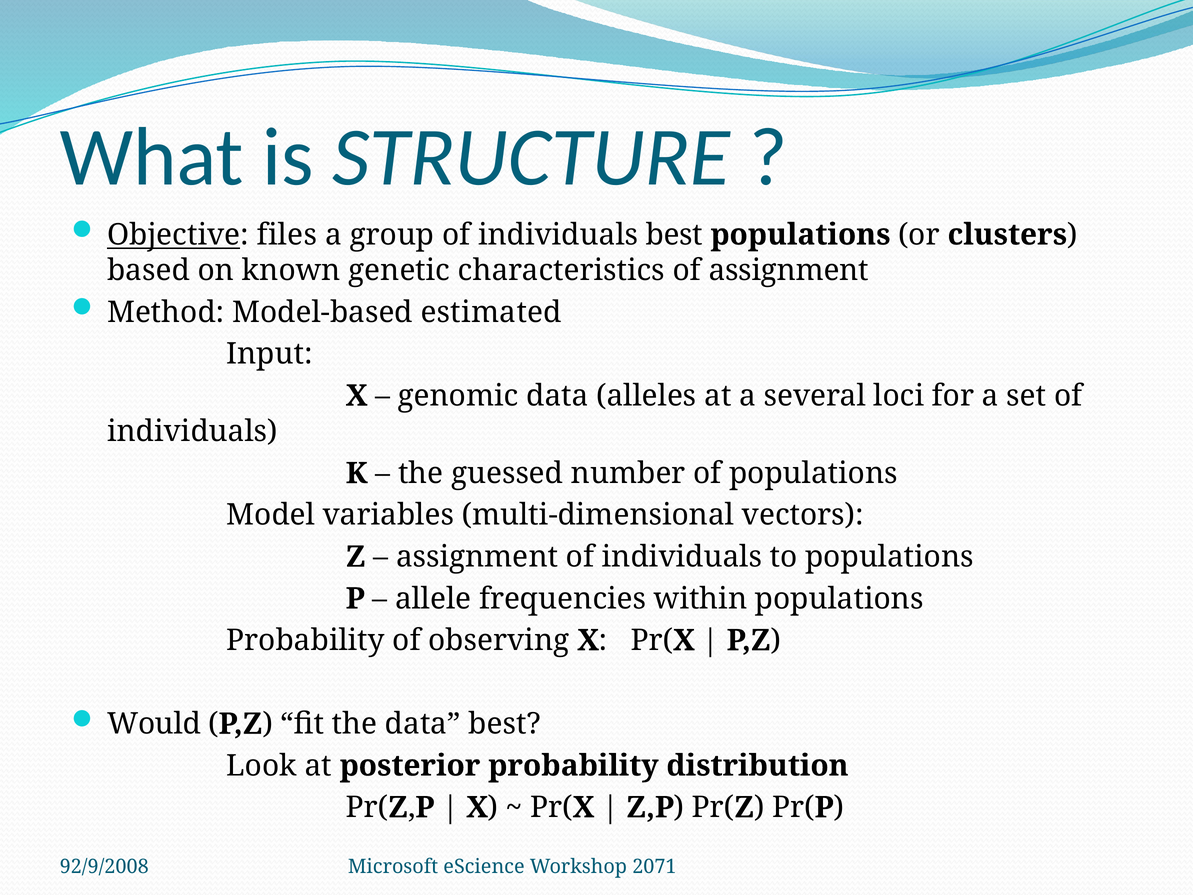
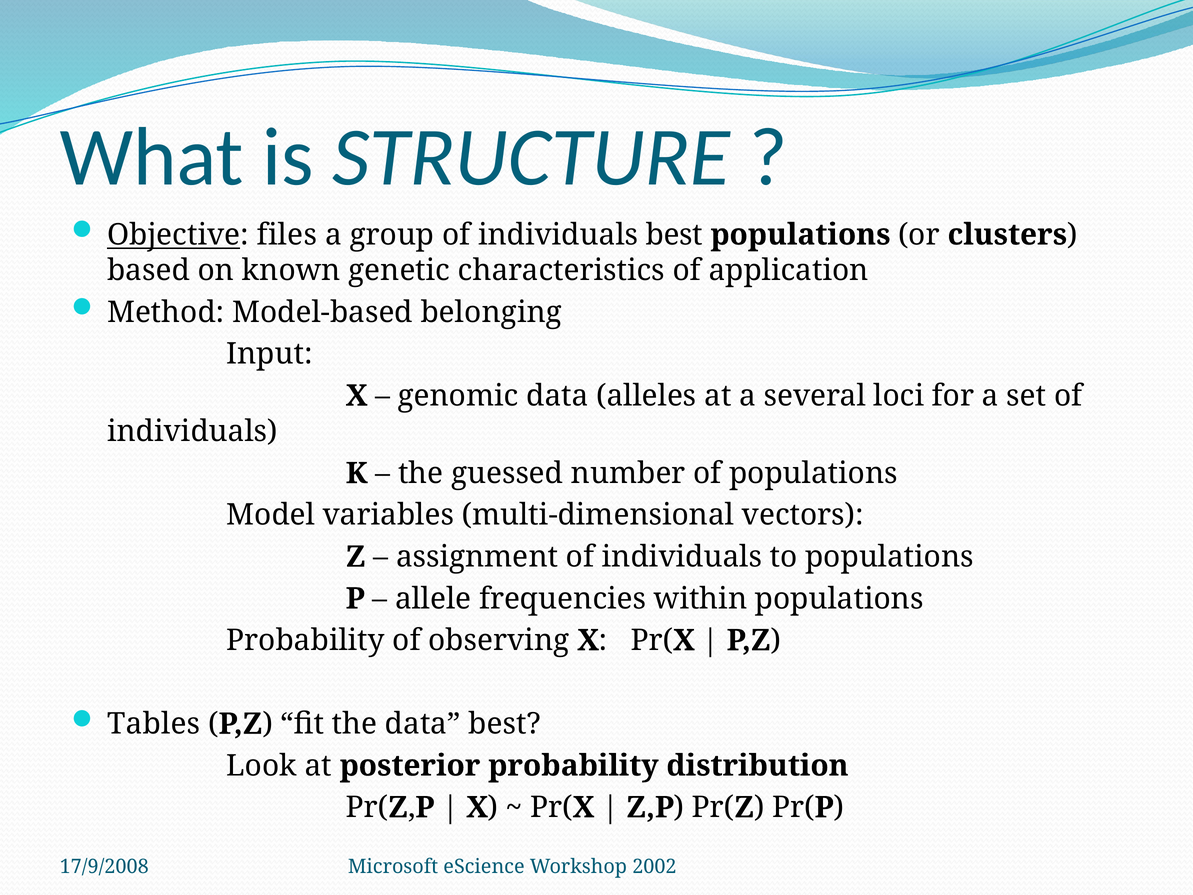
of assignment: assignment -> application
estimated: estimated -> belonging
Would: Would -> Tables
92/9/2008: 92/9/2008 -> 17/9/2008
2071: 2071 -> 2002
